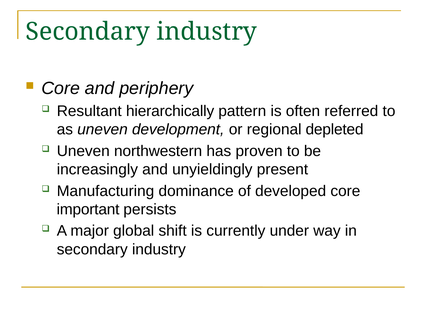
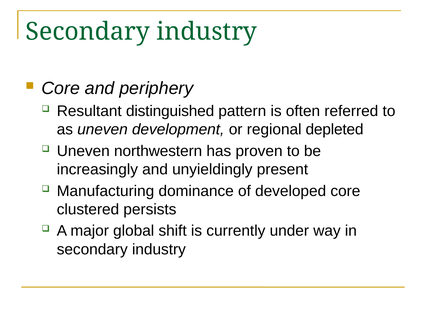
hierarchically: hierarchically -> distinguished
important: important -> clustered
